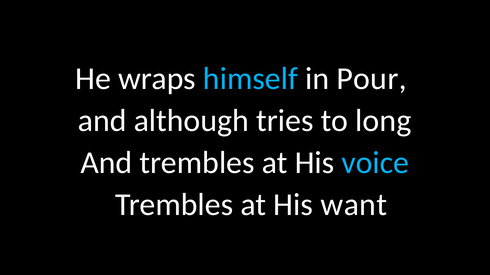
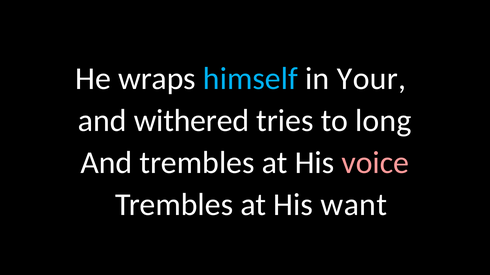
Pour: Pour -> Your
although: although -> withered
voice colour: light blue -> pink
